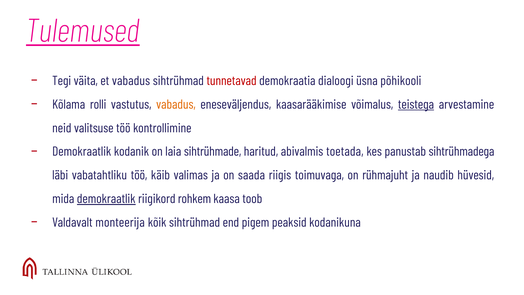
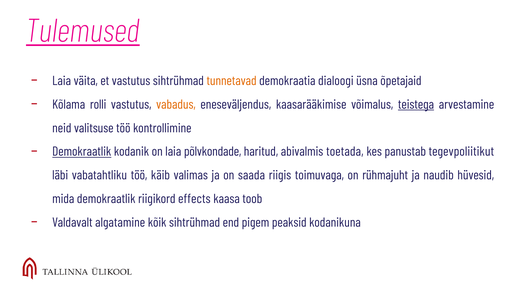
Tegi at (62, 81): Tegi -> Laia
et vabadus: vabadus -> vastutus
tunnetavad colour: red -> orange
põhikooli: põhikooli -> õpetajaid
Demokraatlik at (82, 151) underline: none -> present
sihtrühmade: sihtrühmade -> põlvkondade
sihtrühmadega: sihtrühmadega -> tegevpoliitikut
demokraatlik at (106, 199) underline: present -> none
rohkem: rohkem -> effects
monteerija: monteerija -> algatamine
